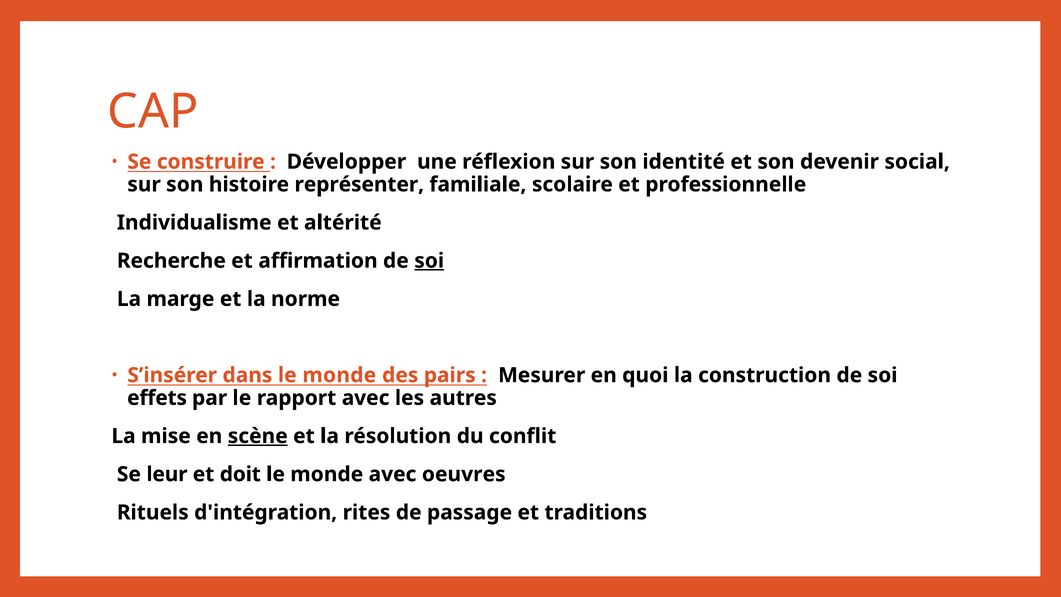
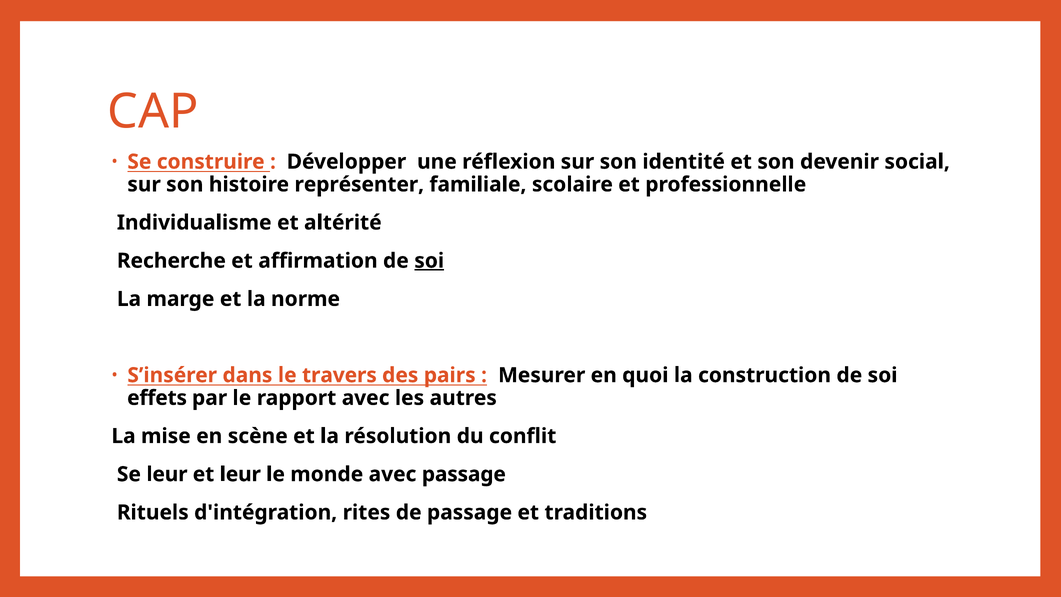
dans le monde: monde -> travers
scène underline: present -> none
et doit: doit -> leur
avec oeuvres: oeuvres -> passage
